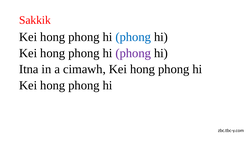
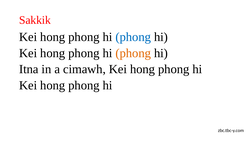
phong at (133, 53) colour: purple -> orange
